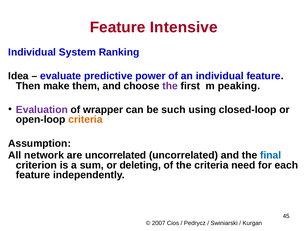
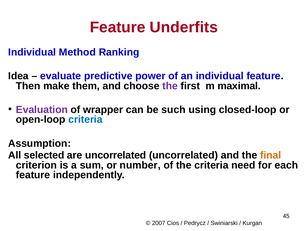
Intensive: Intensive -> Underfits
System: System -> Method
peaking: peaking -> maximal
criteria at (85, 120) colour: orange -> blue
network: network -> selected
final colour: blue -> orange
deleting: deleting -> number
